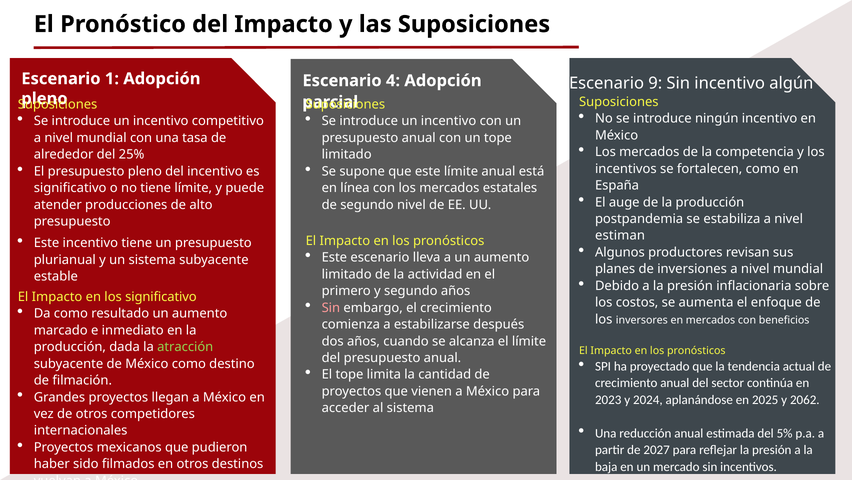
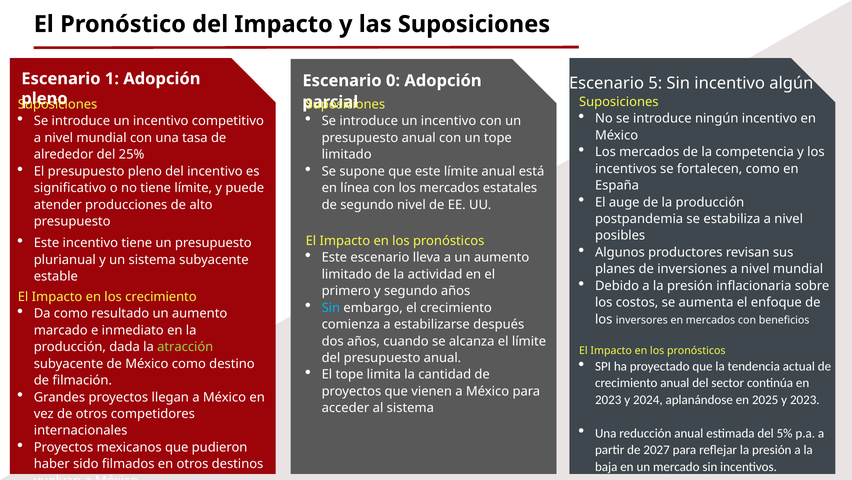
4: 4 -> 0
9: 9 -> 5
estiman: estiman -> posibles
los significativo: significativo -> crecimiento
Sin at (331, 307) colour: pink -> light blue
y 2062: 2062 -> 2023
